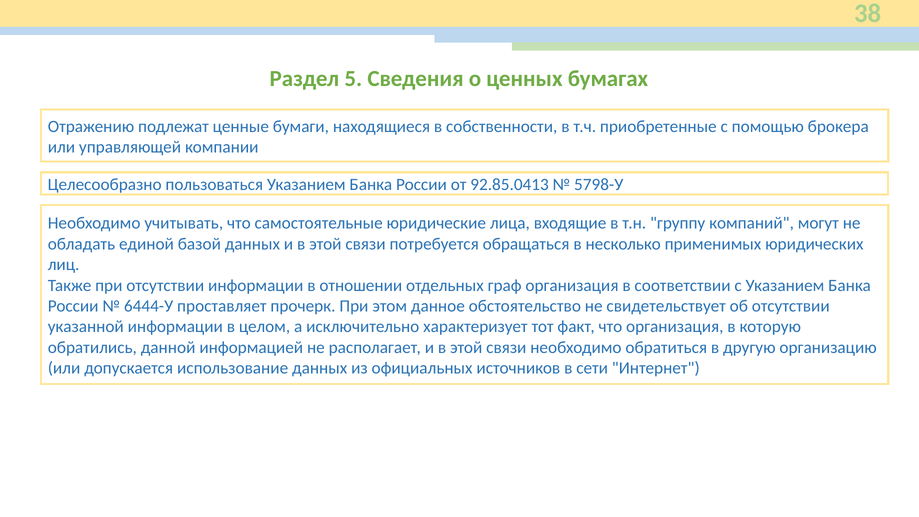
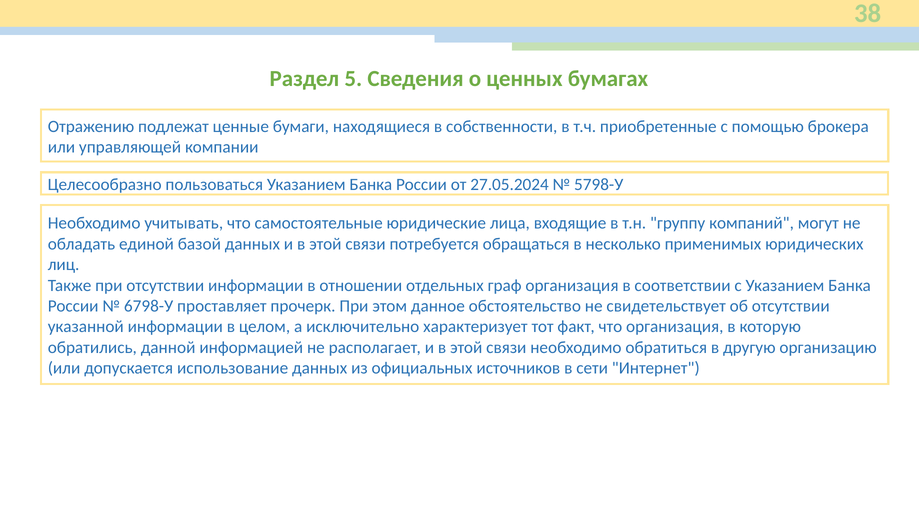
92.85.0413: 92.85.0413 -> 27.05.2024
6444-У: 6444-У -> 6798-У
